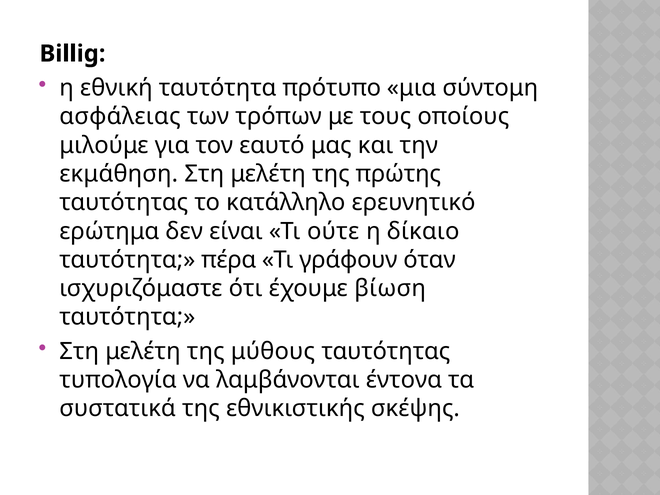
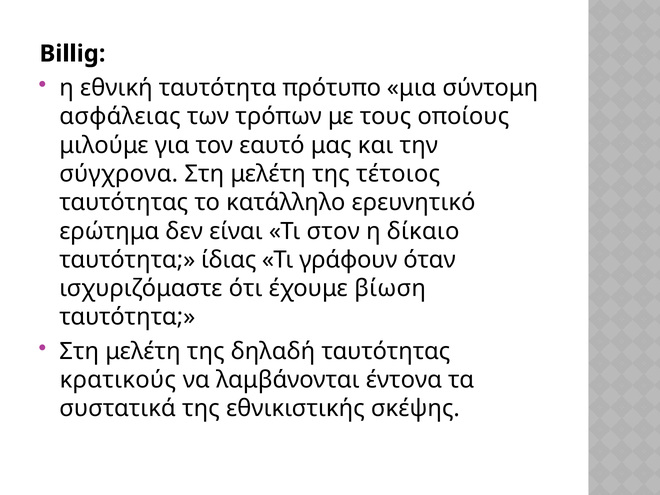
εκμάθηση: εκμάθηση -> σύγχρονα
πρώτης: πρώτης -> τέτοιος
ούτε: ούτε -> στον
πέρα: πέρα -> ίδιας
μύθους: μύθους -> δηλαδή
τυπολογία: τυπολογία -> κρατικούς
